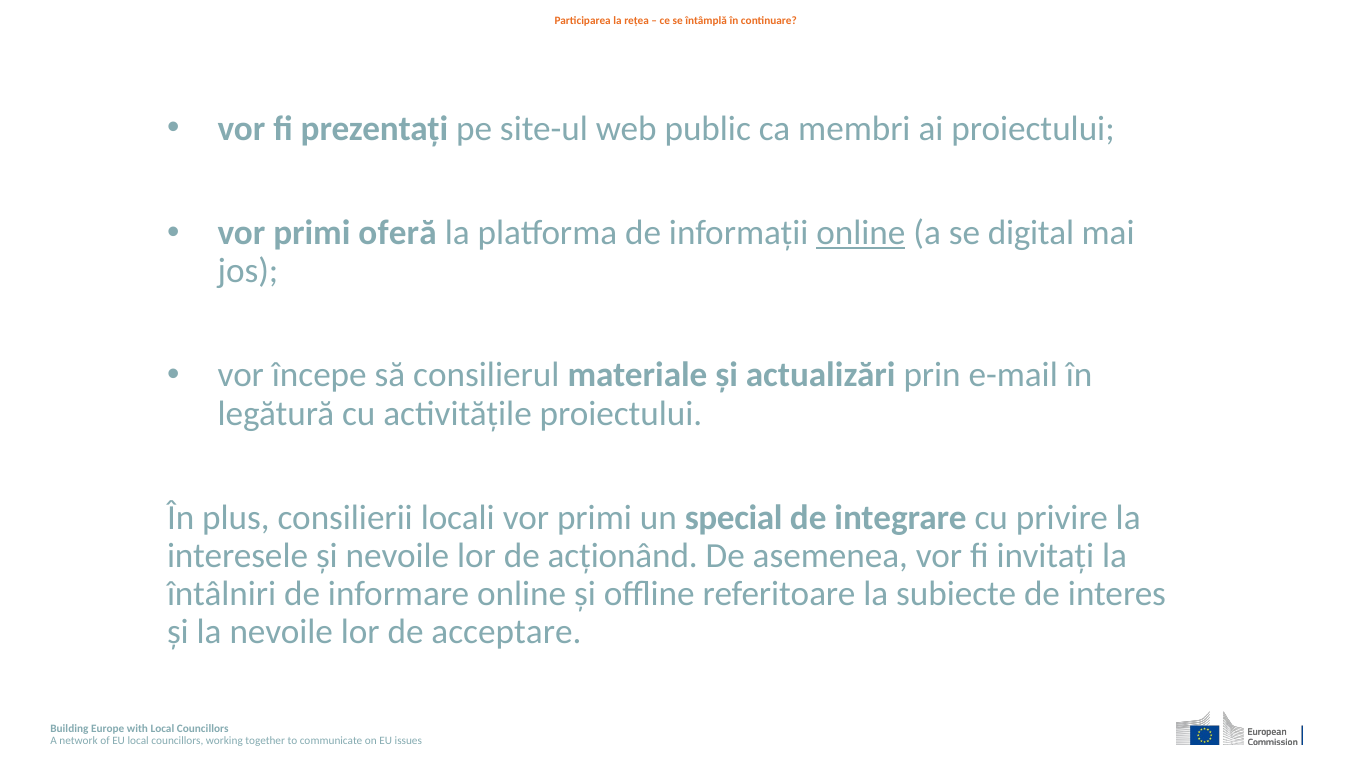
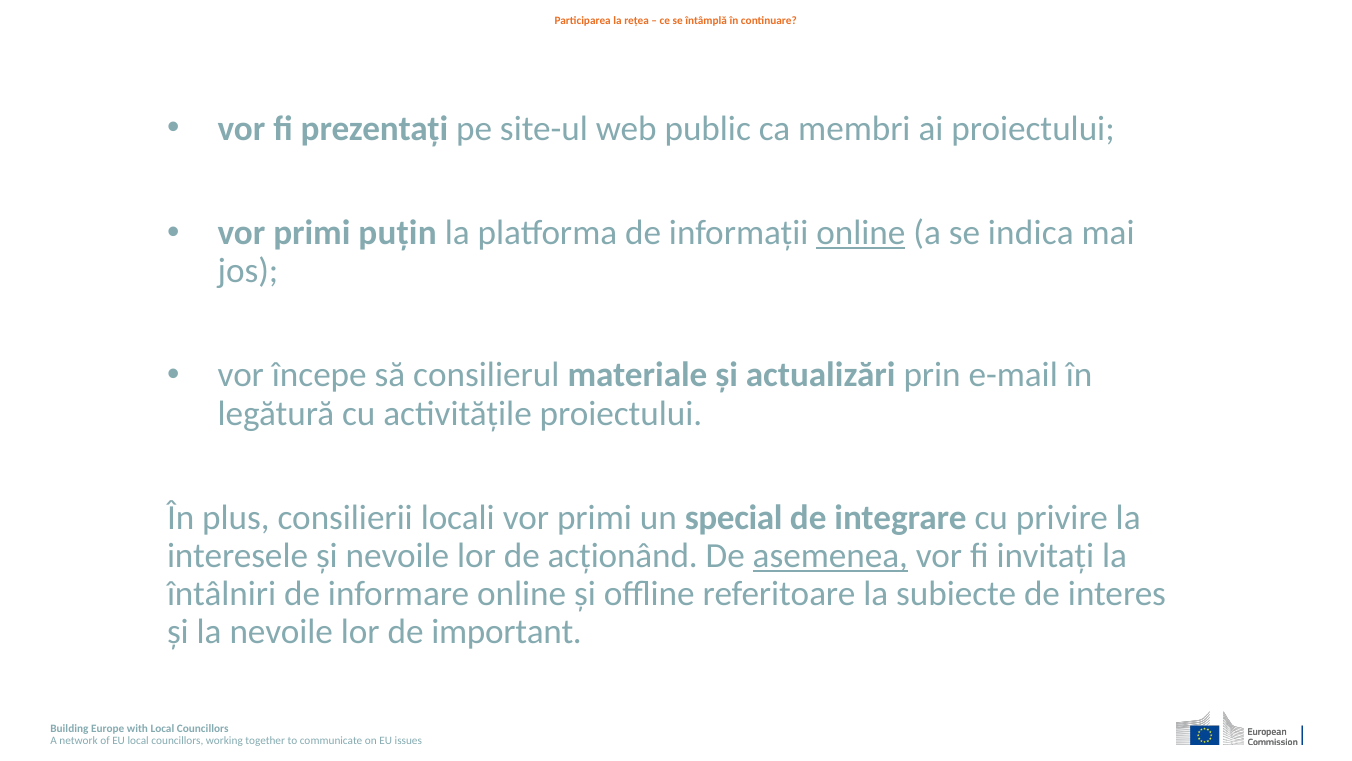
oferă: oferă -> puțin
digital: digital -> indica
asemenea underline: none -> present
acceptare: acceptare -> important
